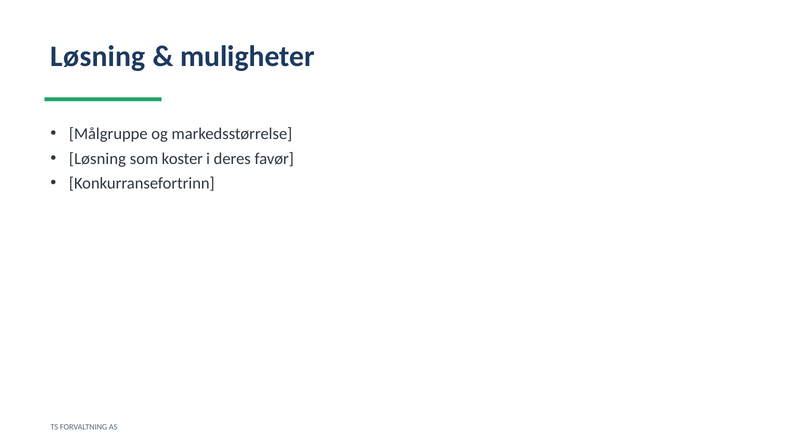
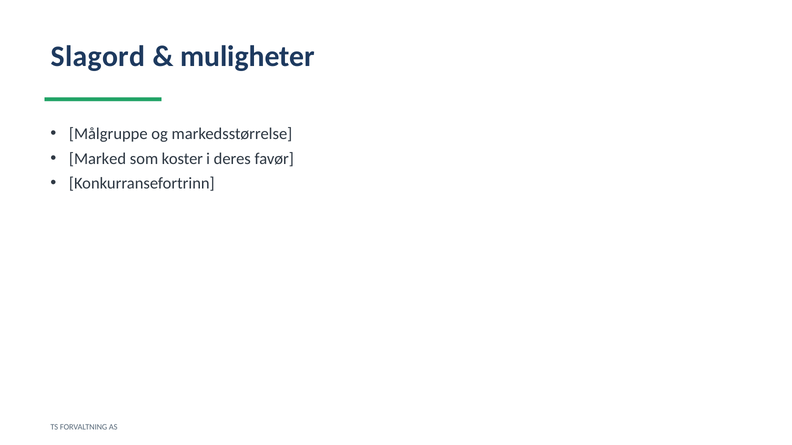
Løsning at (98, 57): Løsning -> Slagord
Løsning at (97, 159): Løsning -> Marked
